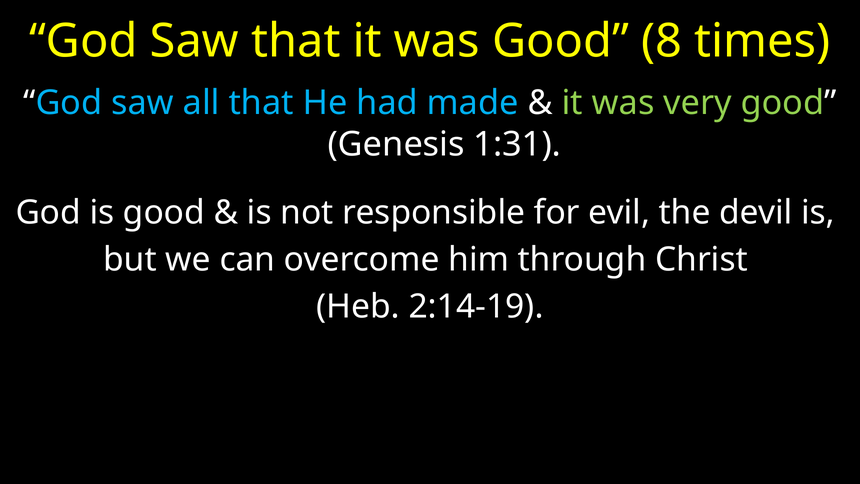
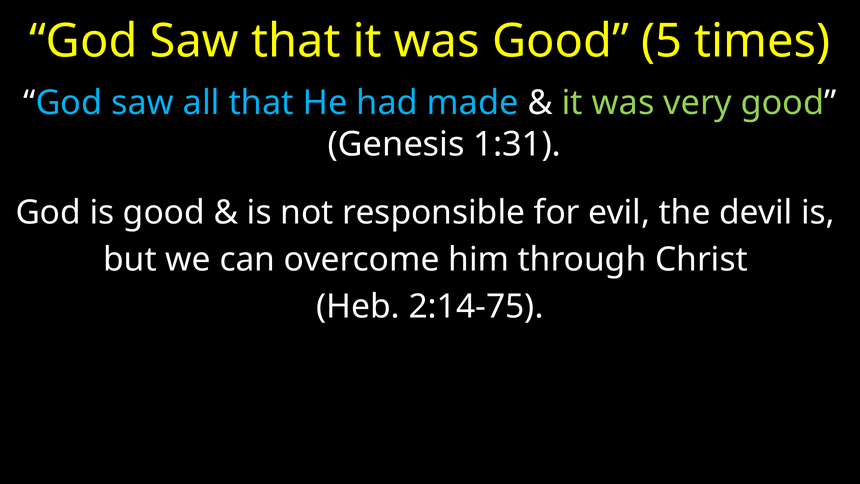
8: 8 -> 5
2:14-19: 2:14-19 -> 2:14-75
